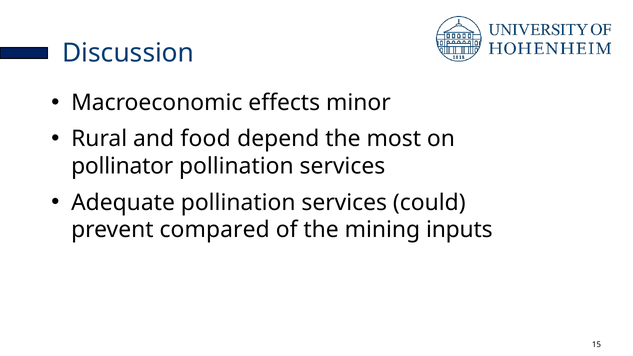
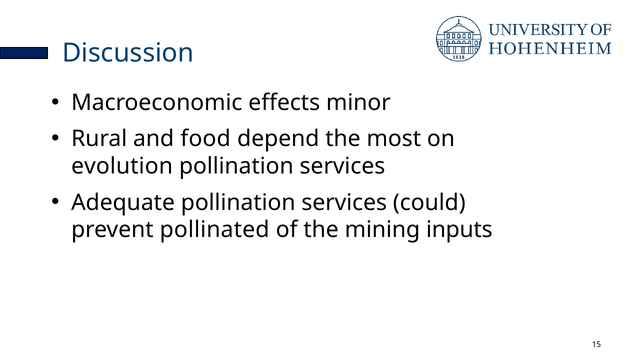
pollinator: pollinator -> evolution
compared: compared -> pollinated
